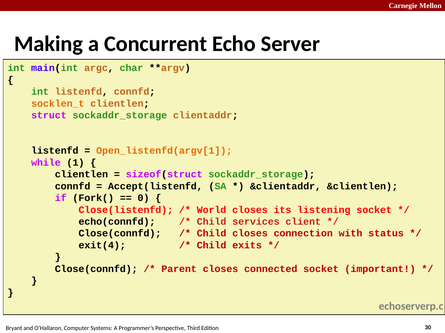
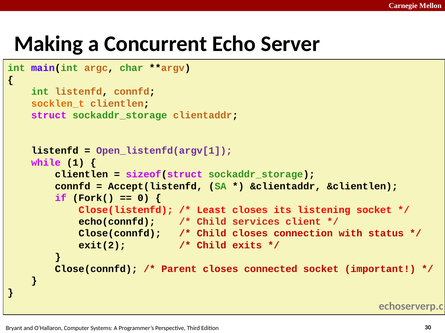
Open_listenfd(argv[1 colour: orange -> purple
World: World -> Least
exit(4: exit(4 -> exit(2
